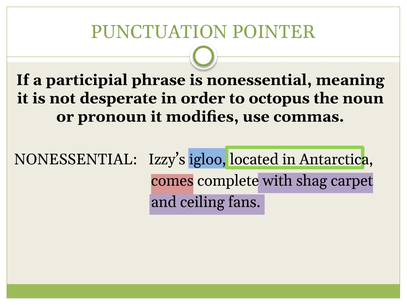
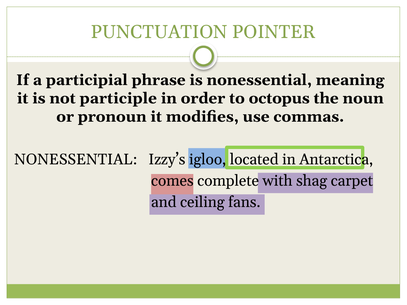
desperate: desperate -> participle
